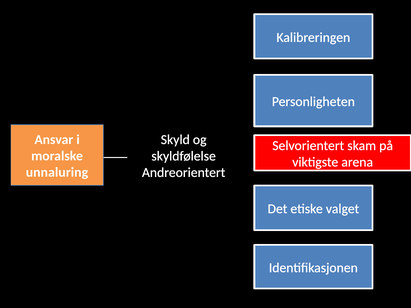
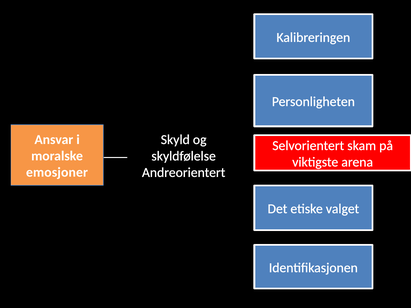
unnaluring: unnaluring -> emosjoner
